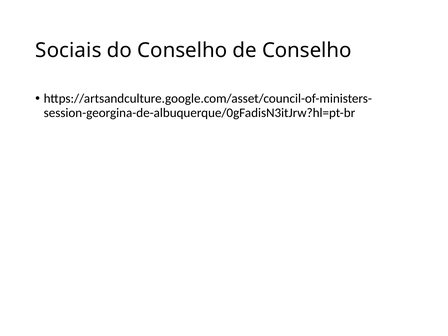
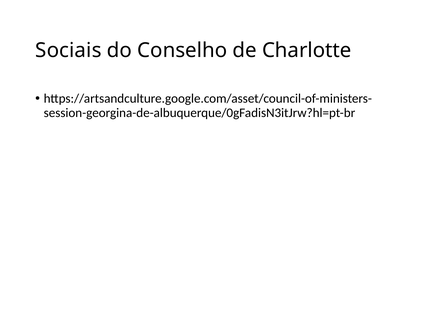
de Conselho: Conselho -> Charlotte
